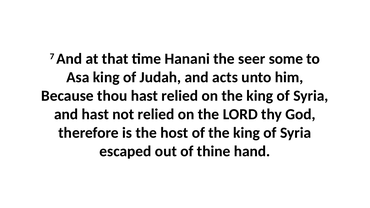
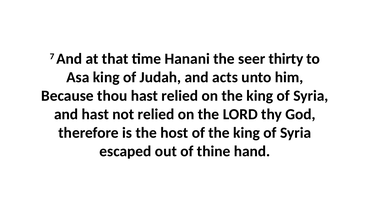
some: some -> thirty
